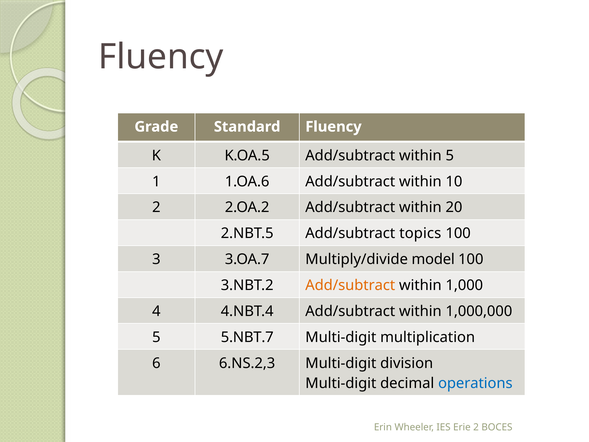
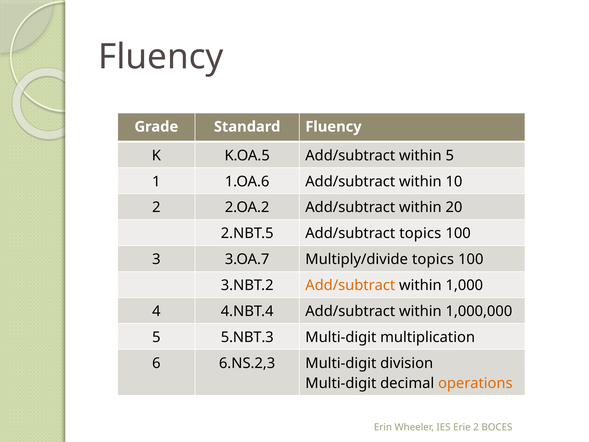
Multiply/divide model: model -> topics
5.NBT.7: 5.NBT.7 -> 5.NBT.3
operations colour: blue -> orange
